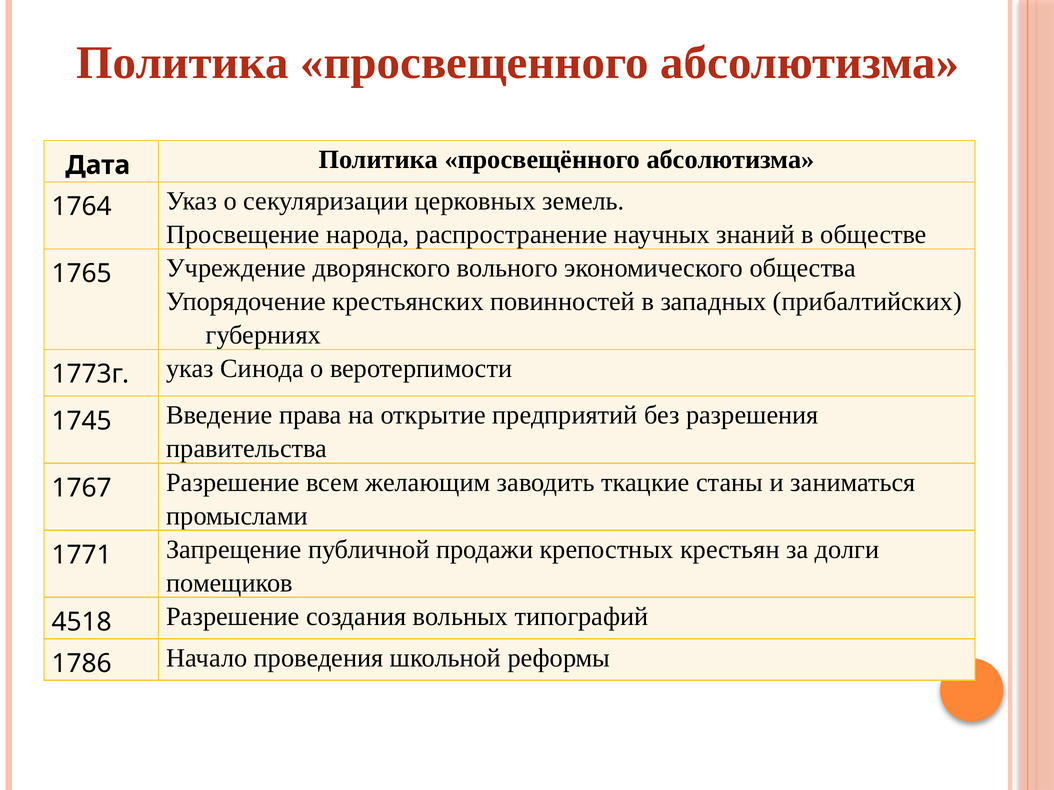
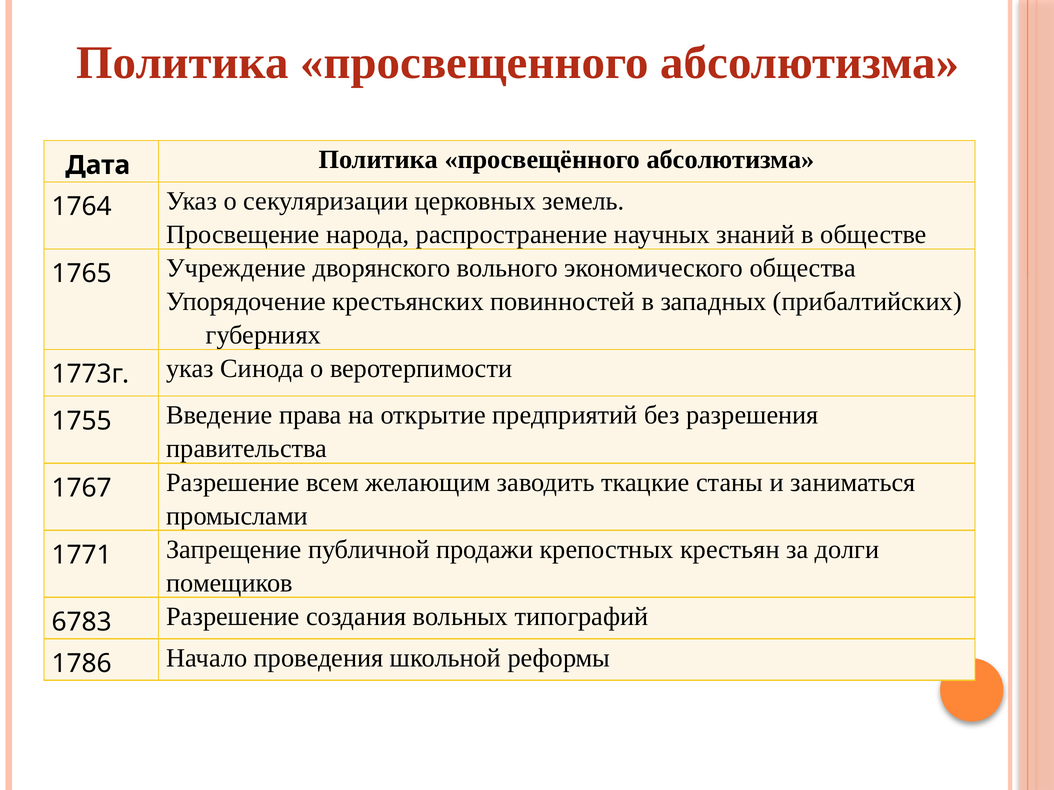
1745: 1745 -> 1755
4518: 4518 -> 6783
